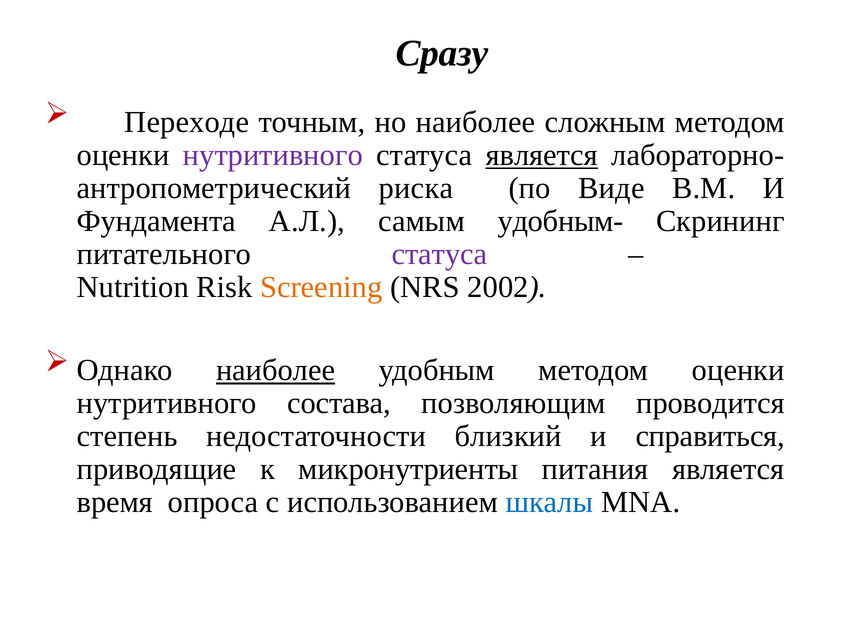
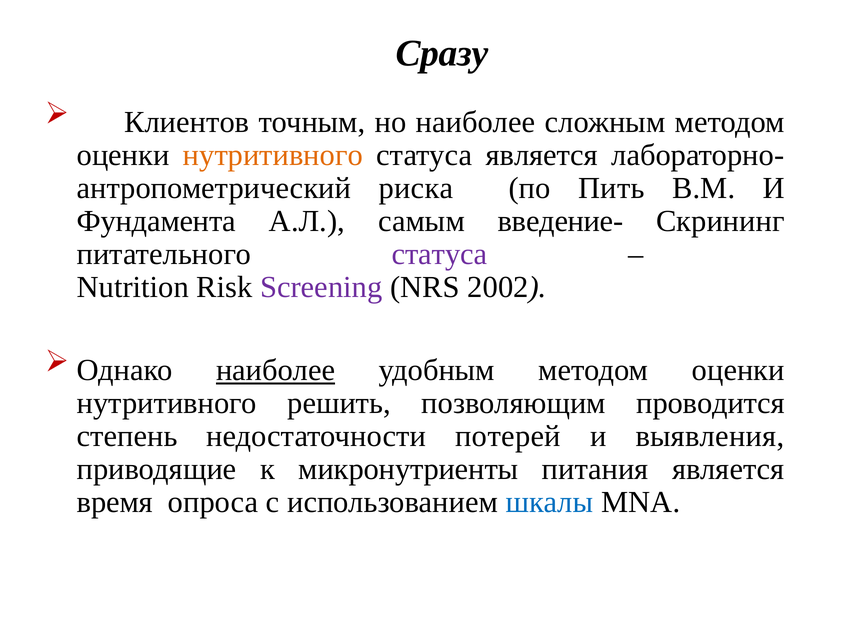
Переходе: Переходе -> Клиентов
нутритивного at (273, 155) colour: purple -> orange
является at (542, 155) underline: present -> none
Виде: Виде -> Пить
удобным-: удобным- -> введение-
Screening colour: orange -> purple
состава: состава -> решить
близкий: близкий -> потерей
справиться: справиться -> выявления
